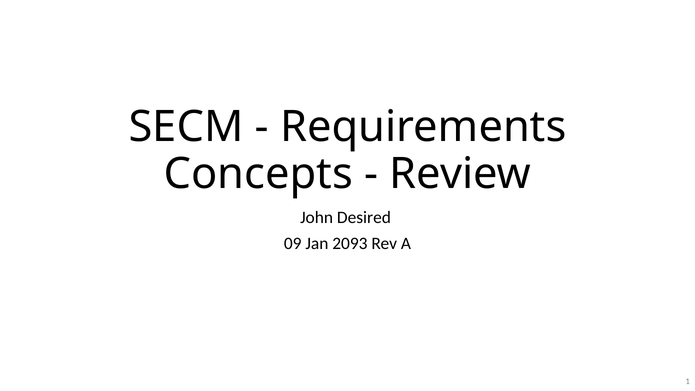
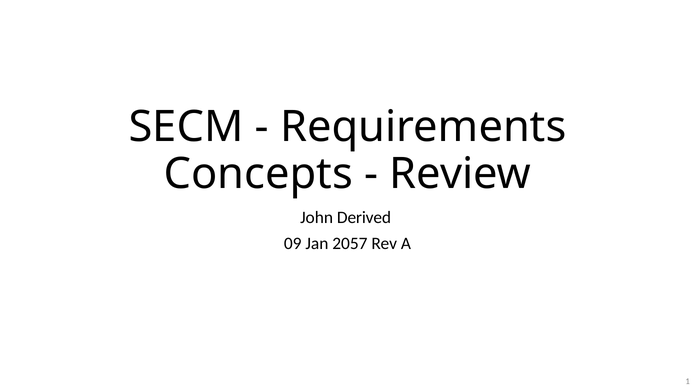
Desired: Desired -> Derived
2093: 2093 -> 2057
